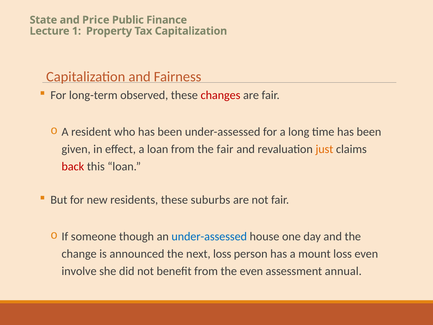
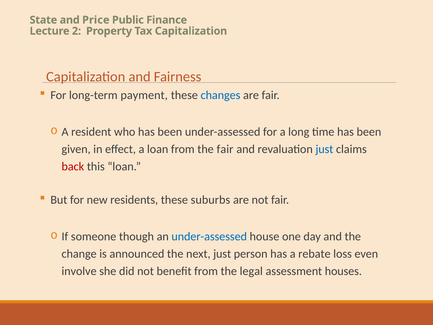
1: 1 -> 2
observed: observed -> payment
changes colour: red -> blue
just at (324, 149) colour: orange -> blue
next loss: loss -> just
mount: mount -> rebate
the even: even -> legal
annual: annual -> houses
